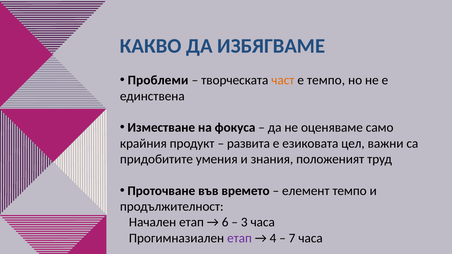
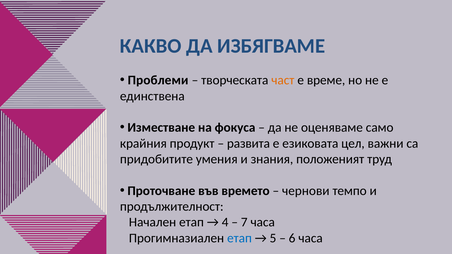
е темпо: темпо -> време
елемент: елемент -> чернови
6: 6 -> 4
3: 3 -> 7
етап at (239, 238) colour: purple -> blue
4: 4 -> 5
7: 7 -> 6
